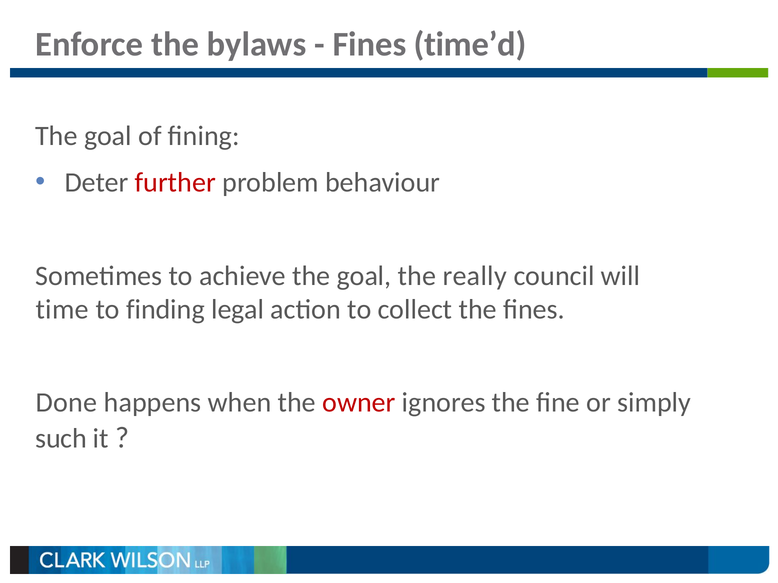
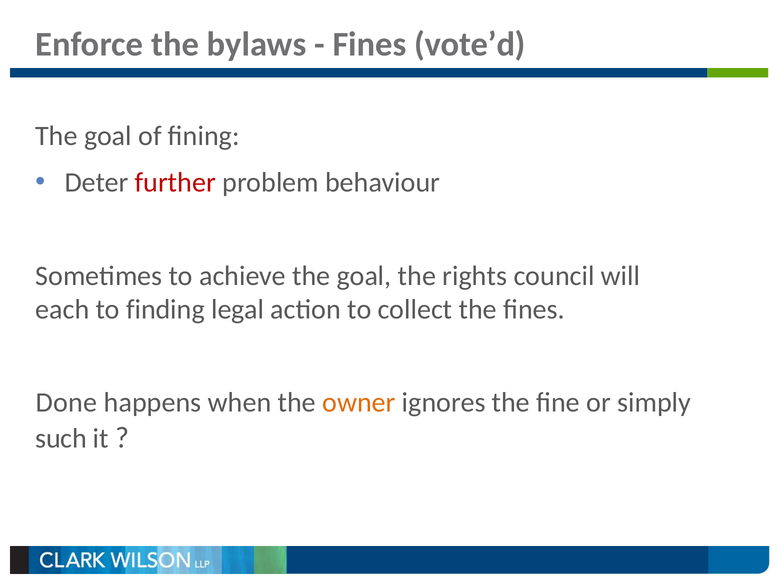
time’d: time’d -> vote’d
really: really -> rights
time: time -> each
owner colour: red -> orange
